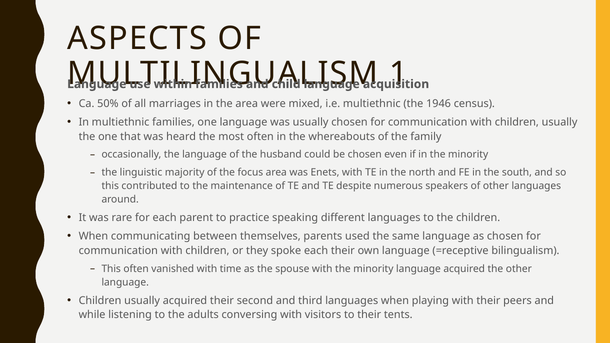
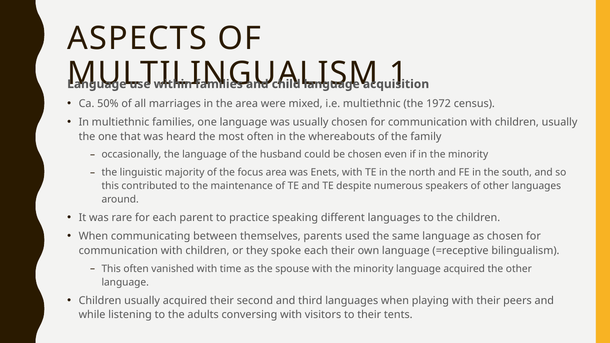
1946: 1946 -> 1972
